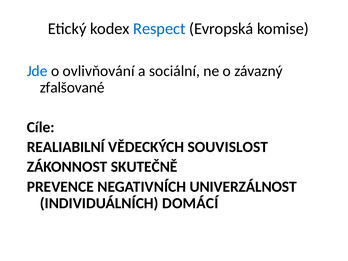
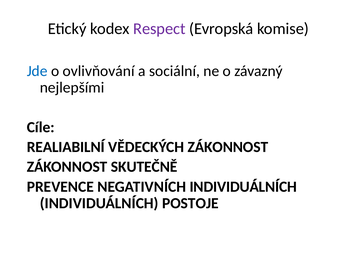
Respect colour: blue -> purple
zfalšované: zfalšované -> nejlepšími
VĚDECKÝCH SOUVISLOST: SOUVISLOST -> ZÁKONNOST
NEGATIVNÍCH UNIVERZÁLNOST: UNIVERZÁLNOST -> INDIVIDUÁLNÍCH
DOMÁCÍ: DOMÁCÍ -> POSTOJE
